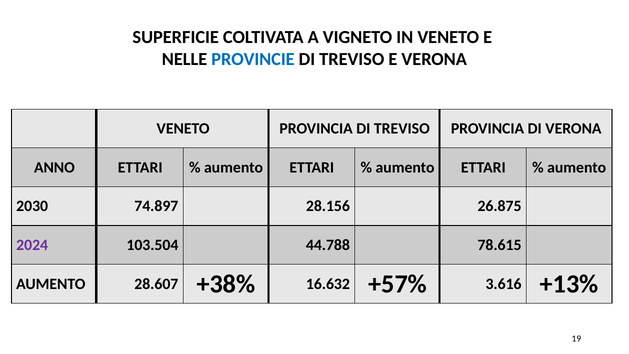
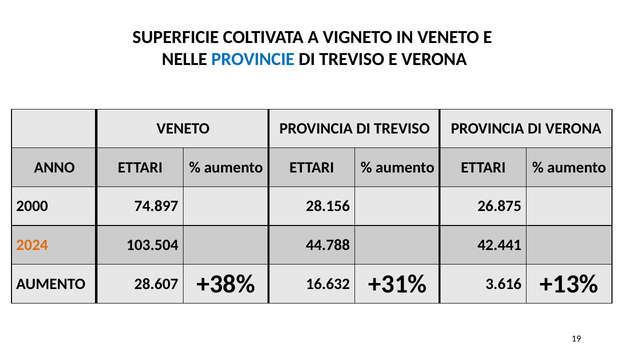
2030: 2030 -> 2000
2024 colour: purple -> orange
78.615: 78.615 -> 42.441
+57%: +57% -> +31%
